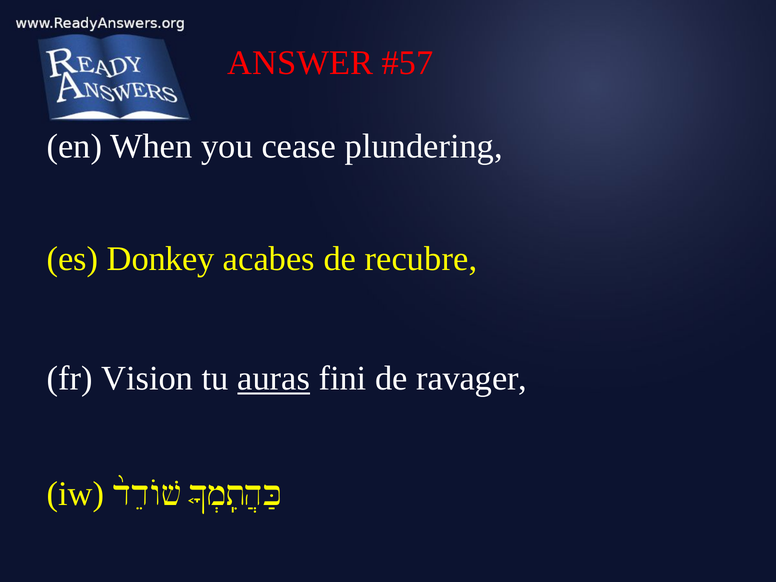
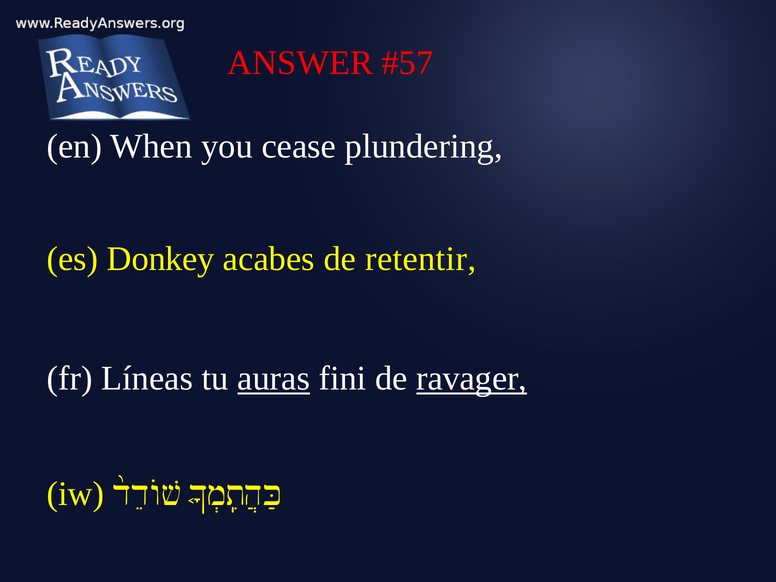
recubre: recubre -> retentir
Vision: Vision -> Líneas
ravager underline: none -> present
